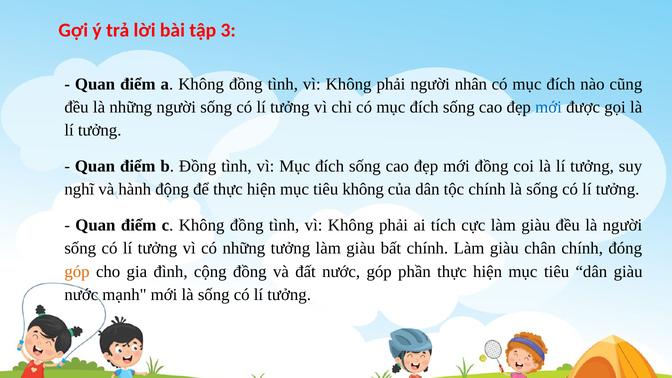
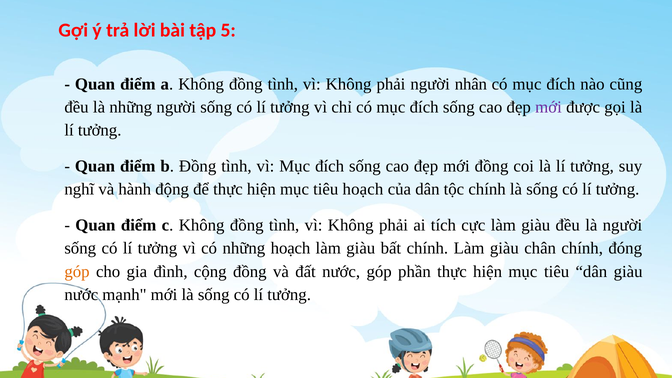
3: 3 -> 5
mới at (549, 107) colour: blue -> purple
tiêu không: không -> hoạch
những tưởng: tưởng -> hoạch
